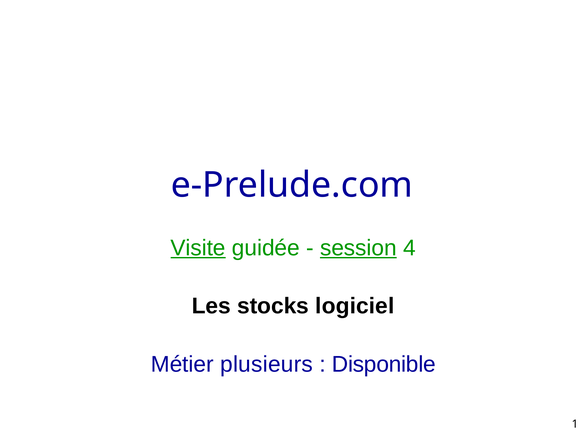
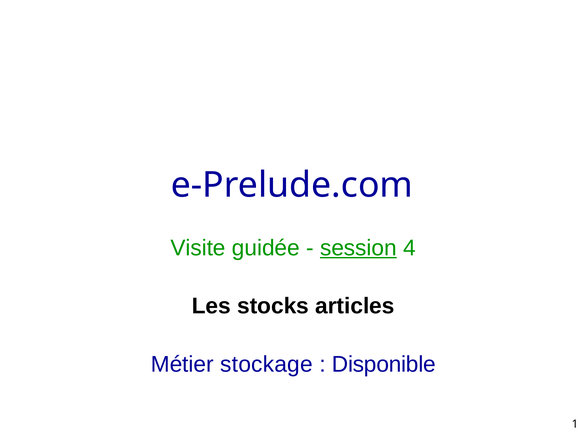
Visite underline: present -> none
logiciel: logiciel -> articles
plusieurs: plusieurs -> stockage
